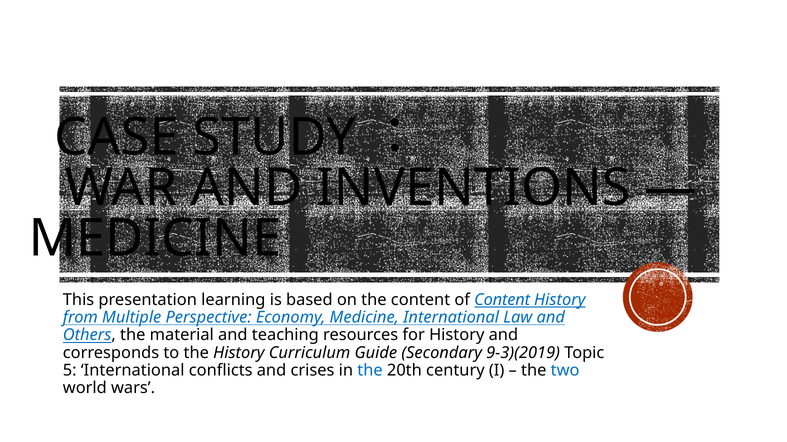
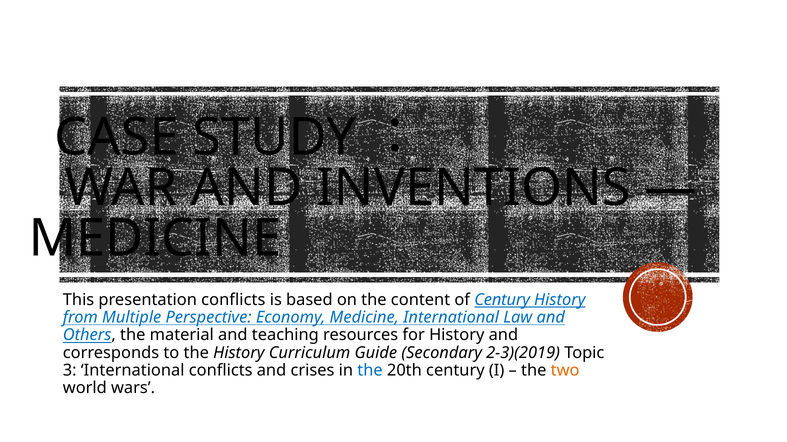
presentation learning: learning -> conflicts
of Content: Content -> Century
9-3)(2019: 9-3)(2019 -> 2-3)(2019
5: 5 -> 3
two colour: blue -> orange
